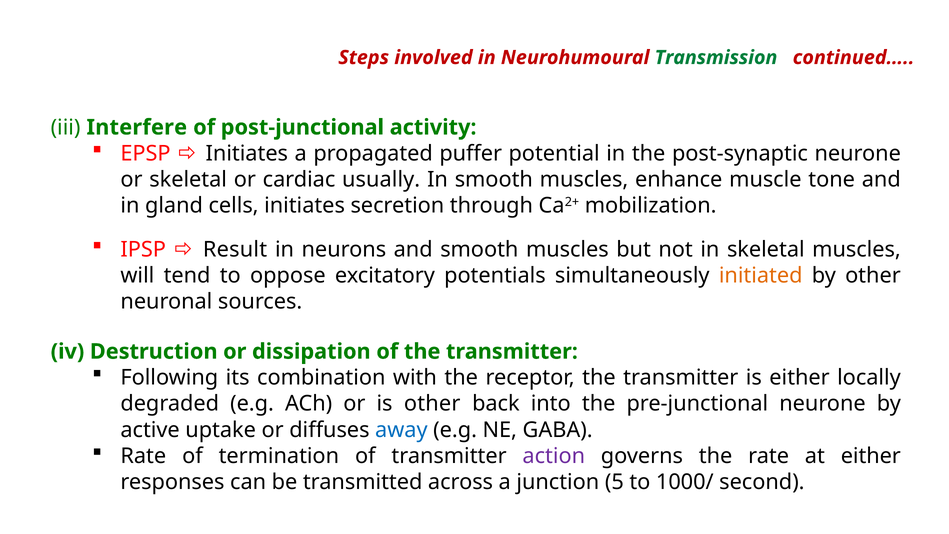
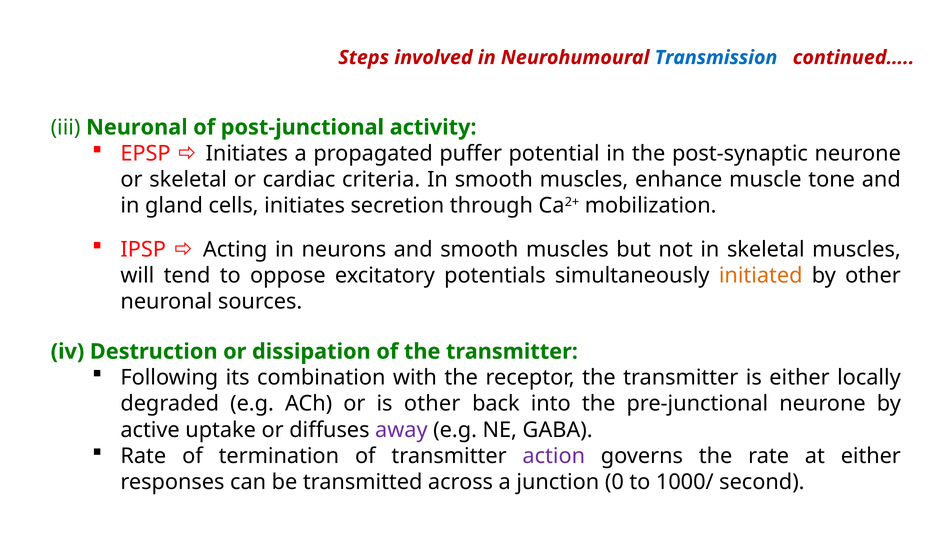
Transmission colour: green -> blue
iii Interfere: Interfere -> Neuronal
usually: usually -> criteria
Result: Result -> Acting
away colour: blue -> purple
5: 5 -> 0
